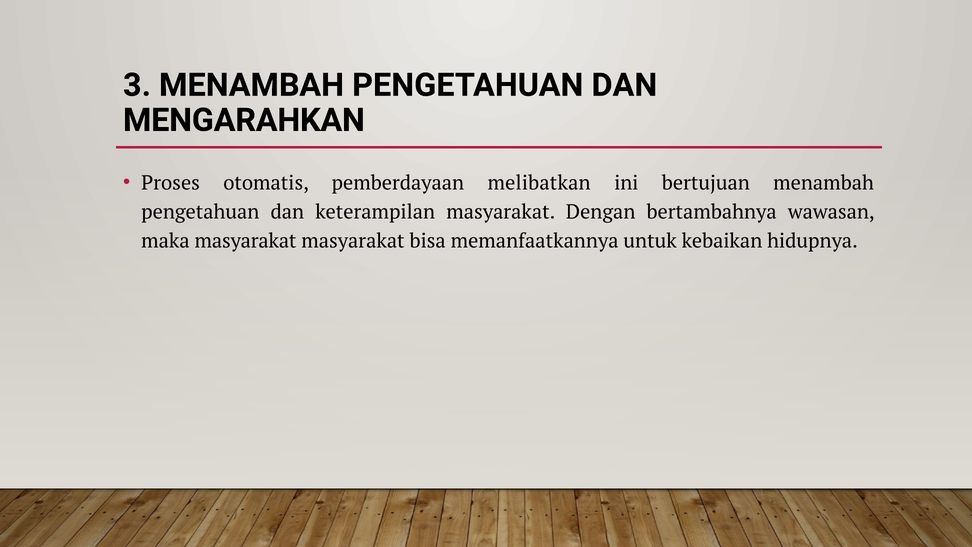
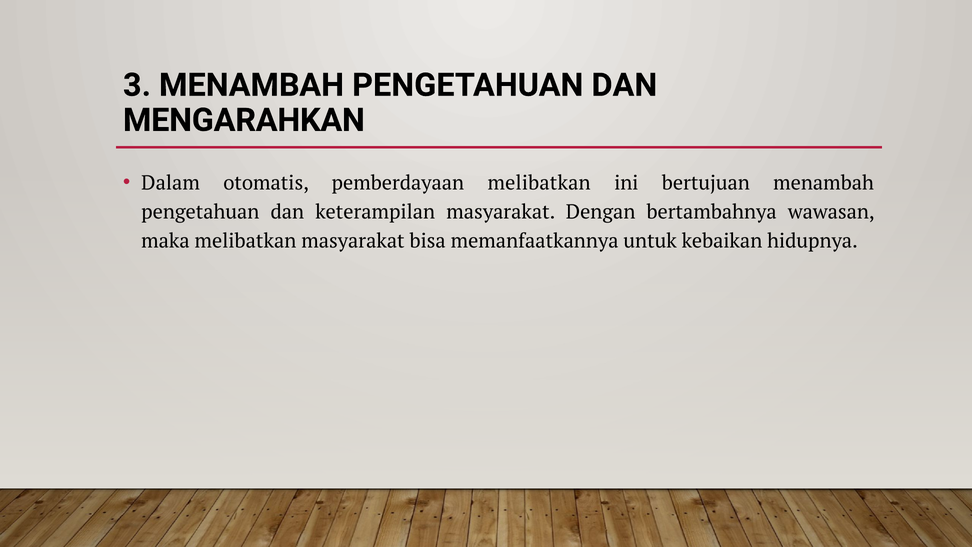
Proses: Proses -> Dalam
maka masyarakat: masyarakat -> melibatkan
